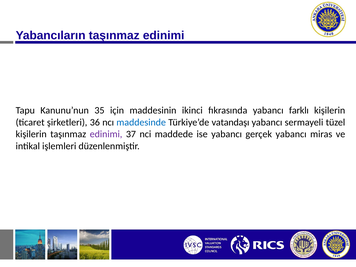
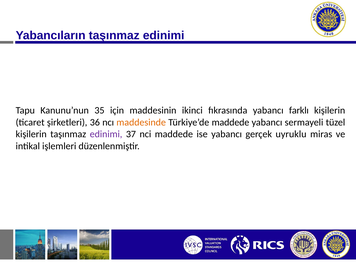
maddesinde colour: blue -> orange
Türkiye’de vatandaşı: vatandaşı -> maddede
gerçek yabancı: yabancı -> uyruklu
